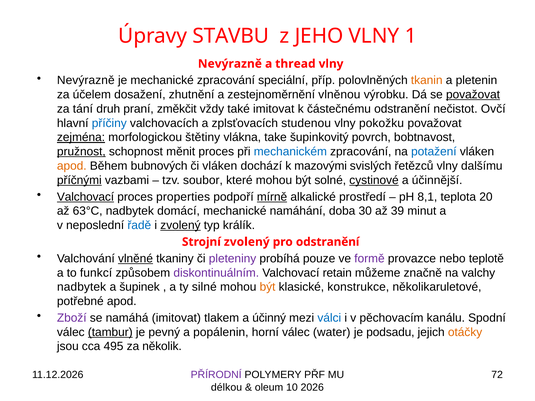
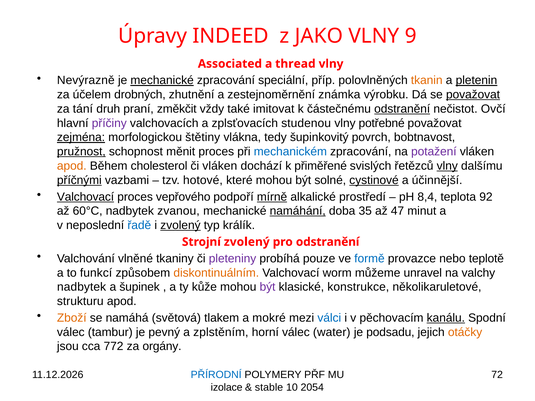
STAVBU: STAVBU -> INDEED
JEHO: JEHO -> JAKO
1: 1 -> 9
Nevýrazně at (230, 64): Nevýrazně -> Associated
mechanické at (162, 80) underline: none -> present
pletenin underline: none -> present
dosažení: dosažení -> drobných
vlněnou: vlněnou -> známka
odstranění at (402, 109) underline: none -> present
příčiny colour: blue -> purple
pokožku: pokožku -> potřebné
take: take -> tedy
potažení colour: blue -> purple
bubnových: bubnových -> cholesterol
mazovými: mazovými -> přiměřené
vlny at (447, 166) underline: none -> present
soubor: soubor -> hotové
properties: properties -> vepřového
8,1: 8,1 -> 8,4
20: 20 -> 92
63°C: 63°C -> 60°C
domácí: domácí -> zvanou
namáhání underline: none -> present
30: 30 -> 35
39: 39 -> 47
vlněné underline: present -> none
formě colour: purple -> blue
diskontinuálním colour: purple -> orange
retain: retain -> worm
značně: značně -> unravel
silné: silné -> kůže
být at (268, 287) colour: orange -> purple
potřebné: potřebné -> strukturu
Zboží colour: purple -> orange
namáhá imitovat: imitovat -> světová
účinný: účinný -> mokré
kanálu underline: none -> present
tambur underline: present -> none
popálenin: popálenin -> zplstěním
495: 495 -> 772
několik: několik -> orgány
PŘÍRODNÍ colour: purple -> blue
délkou: délkou -> izolace
oleum: oleum -> stable
2026: 2026 -> 2054
